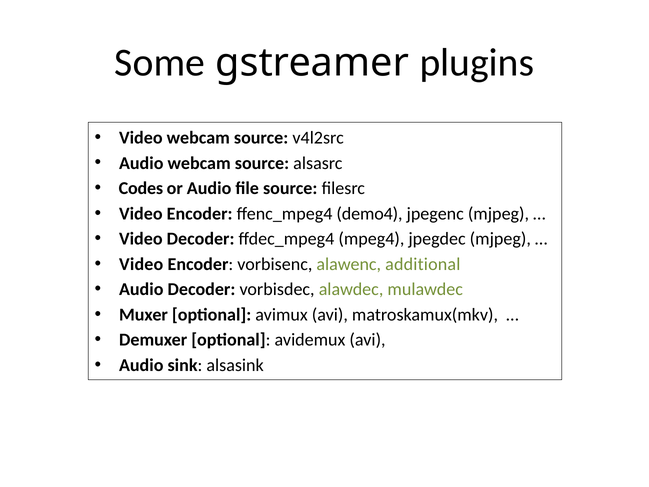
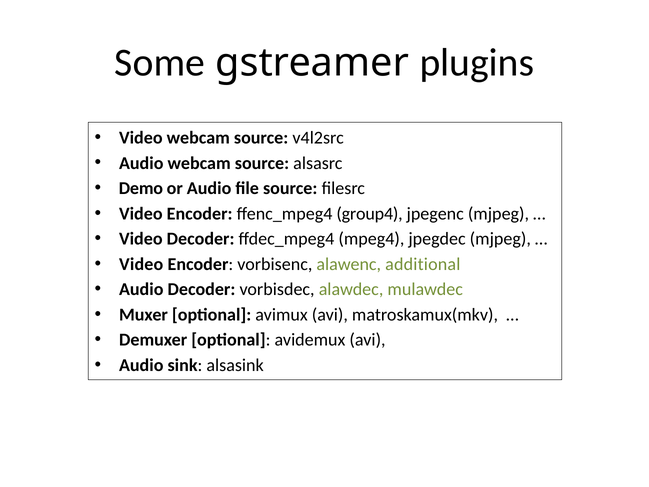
Codes: Codes -> Demo
demo4: demo4 -> group4
